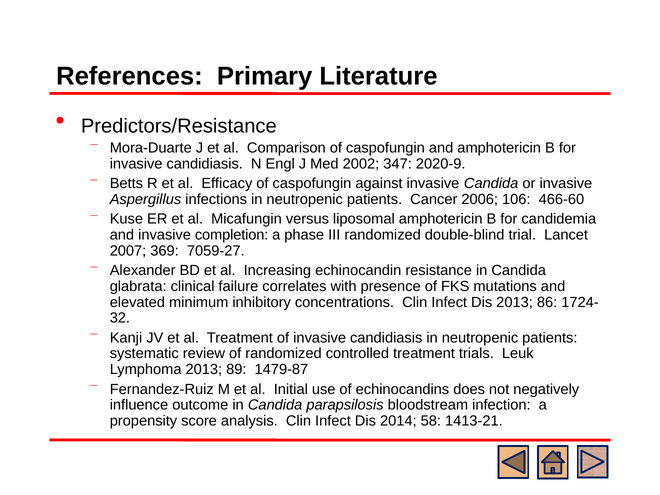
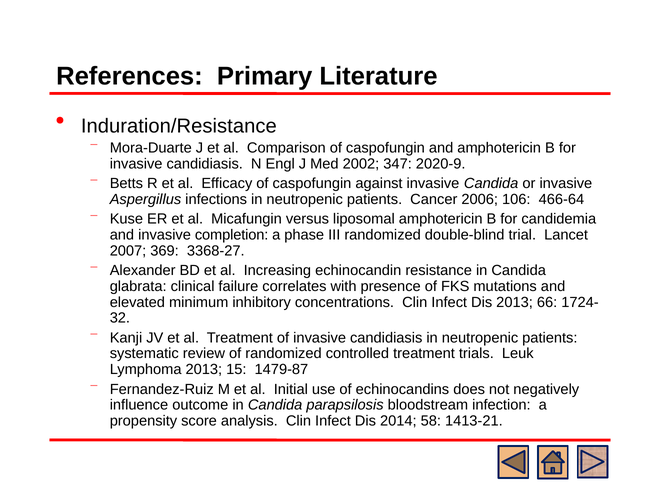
Predictors/Resistance: Predictors/Resistance -> Induration/Resistance
466-60: 466-60 -> 466-64
7059-27: 7059-27 -> 3368-27
86: 86 -> 66
89: 89 -> 15
